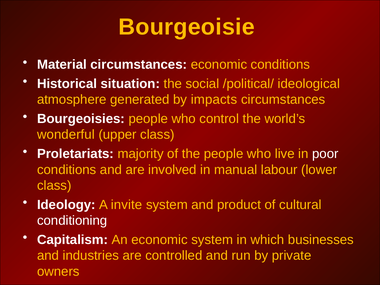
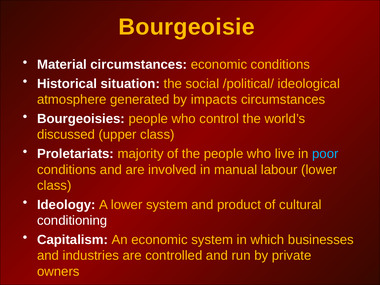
wonderful: wonderful -> discussed
poor colour: white -> light blue
A invite: invite -> lower
